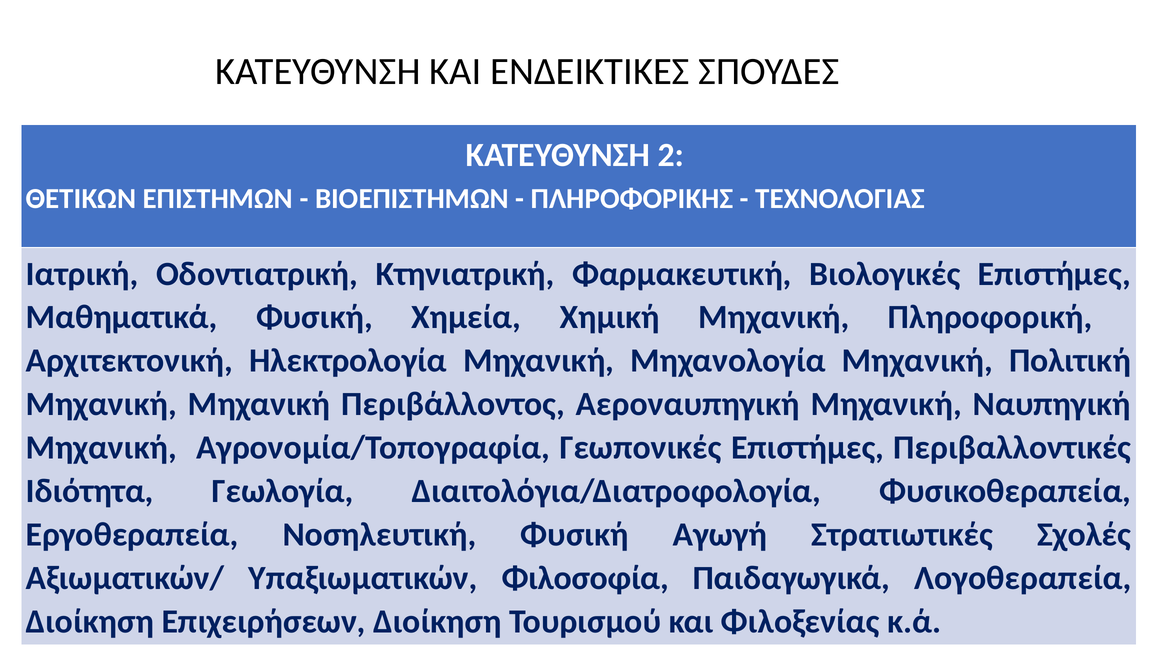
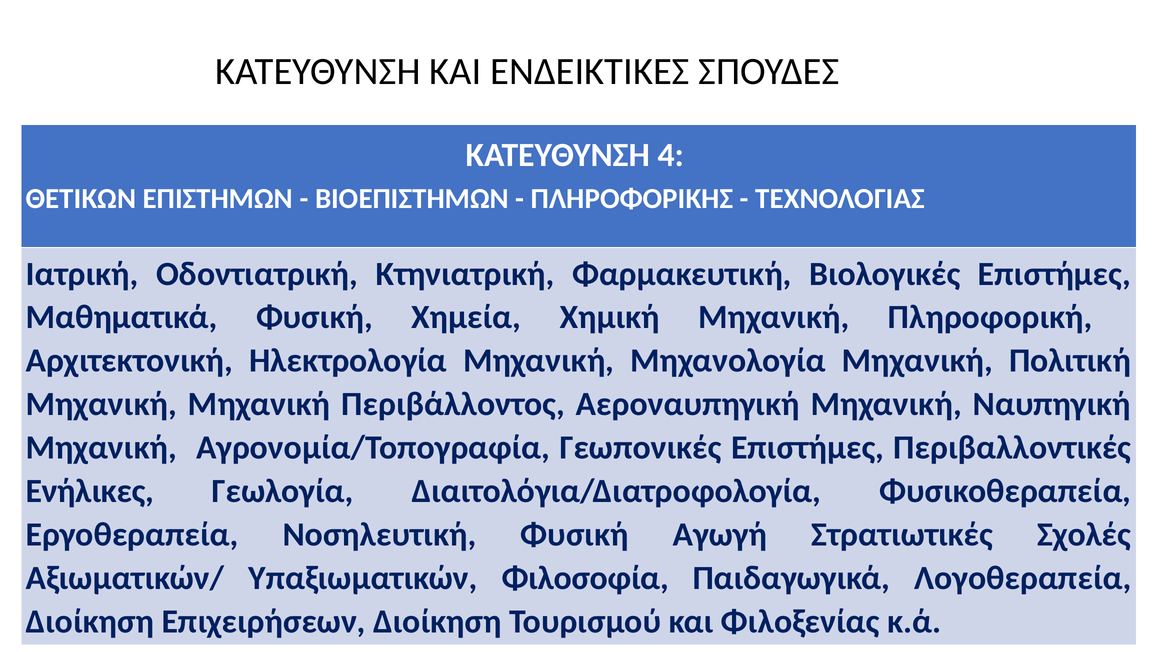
2: 2 -> 4
Ιδιότητα: Ιδιότητα -> Ενήλικες
